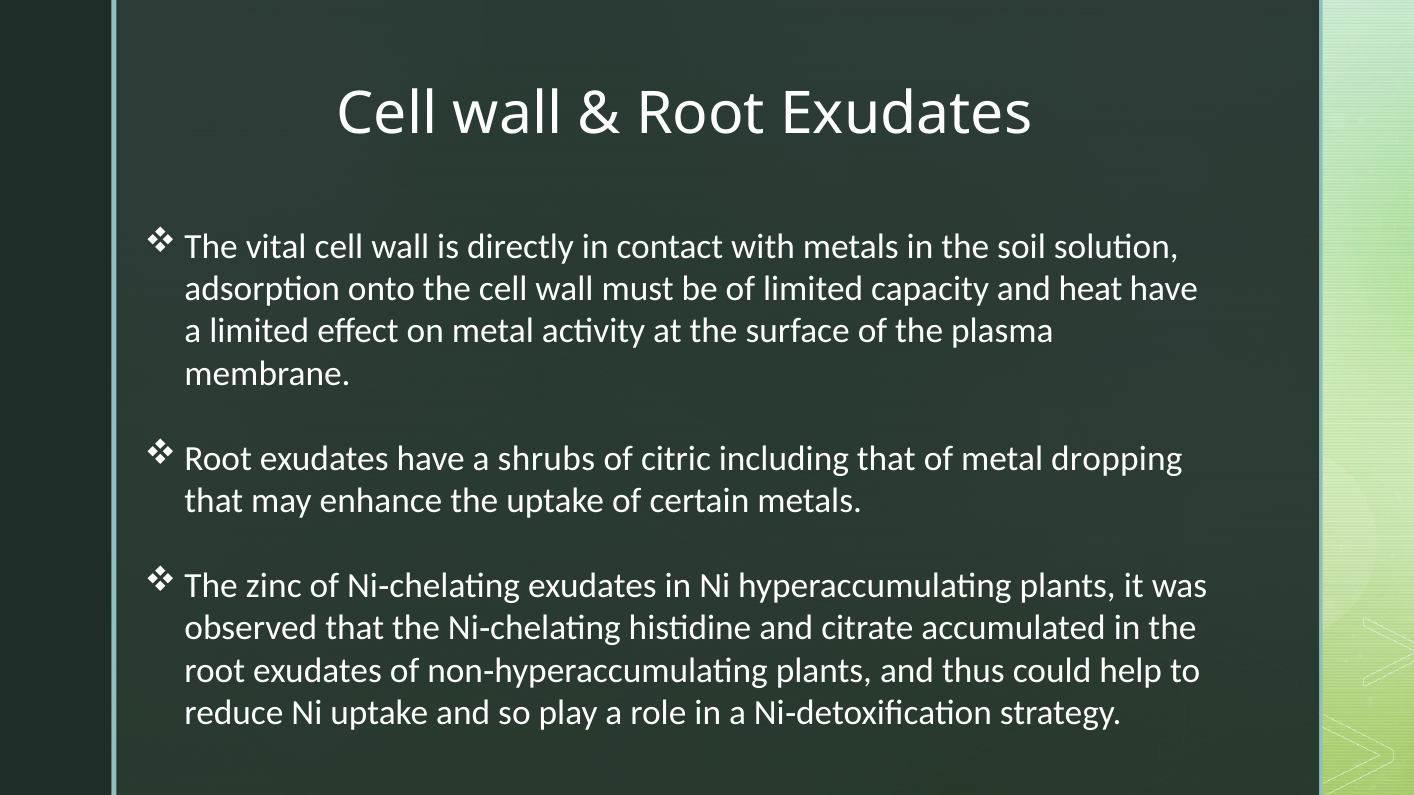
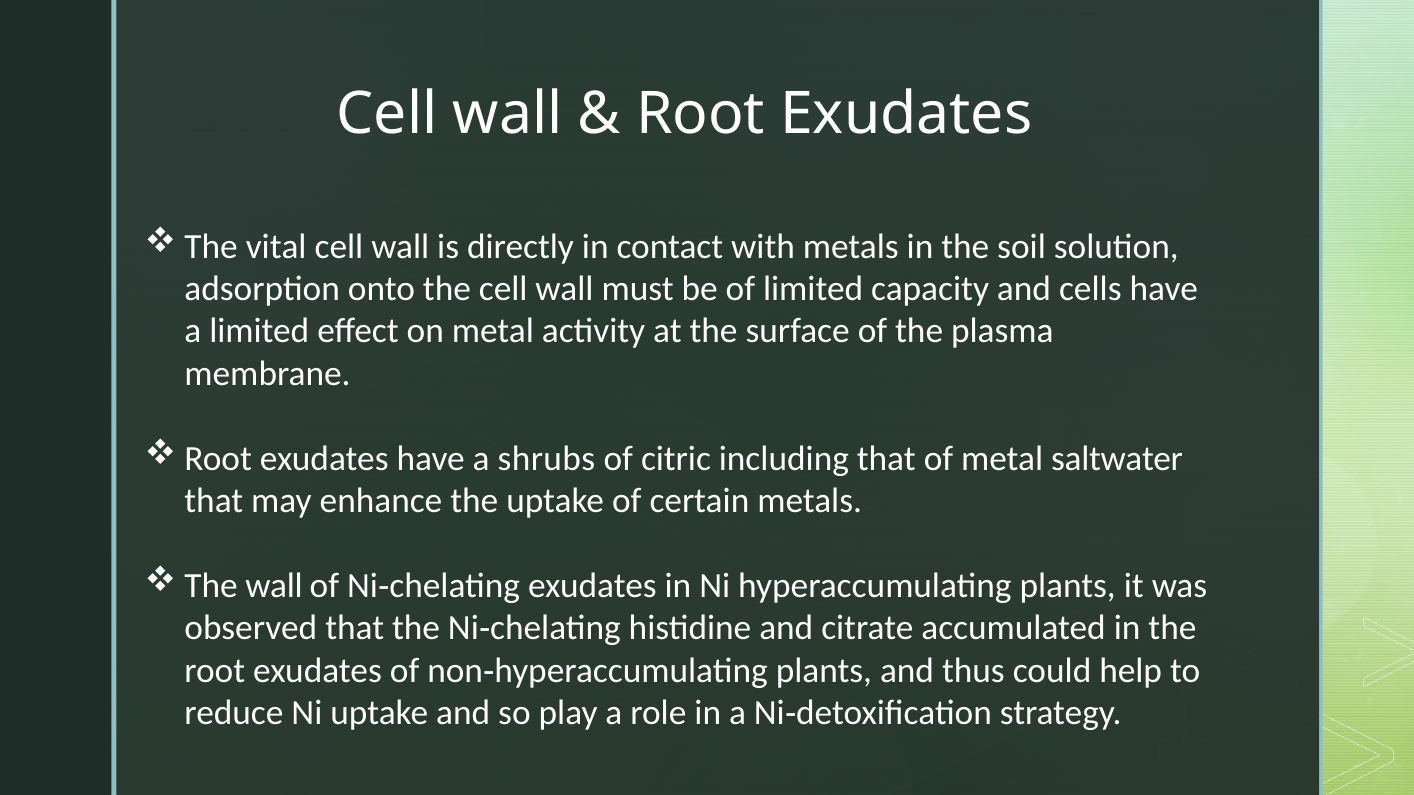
heat: heat -> cells
dropping: dropping -> saltwater
The zinc: zinc -> wall
